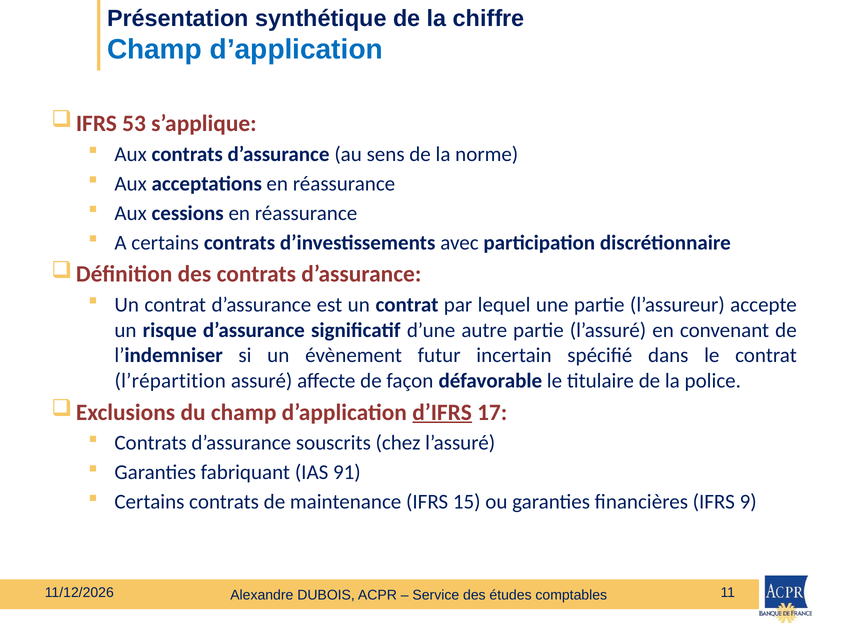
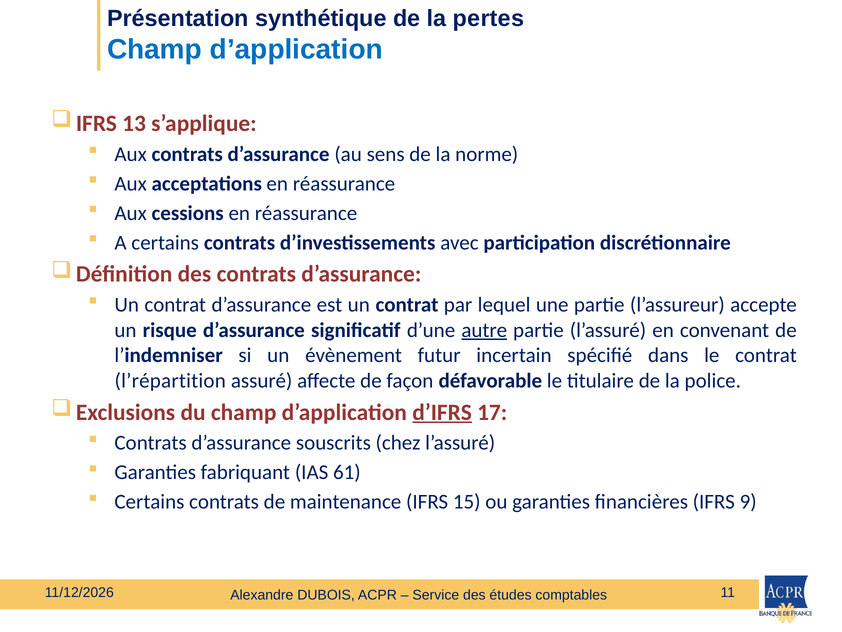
chiffre: chiffre -> pertes
53: 53 -> 13
autre underline: none -> present
91: 91 -> 61
